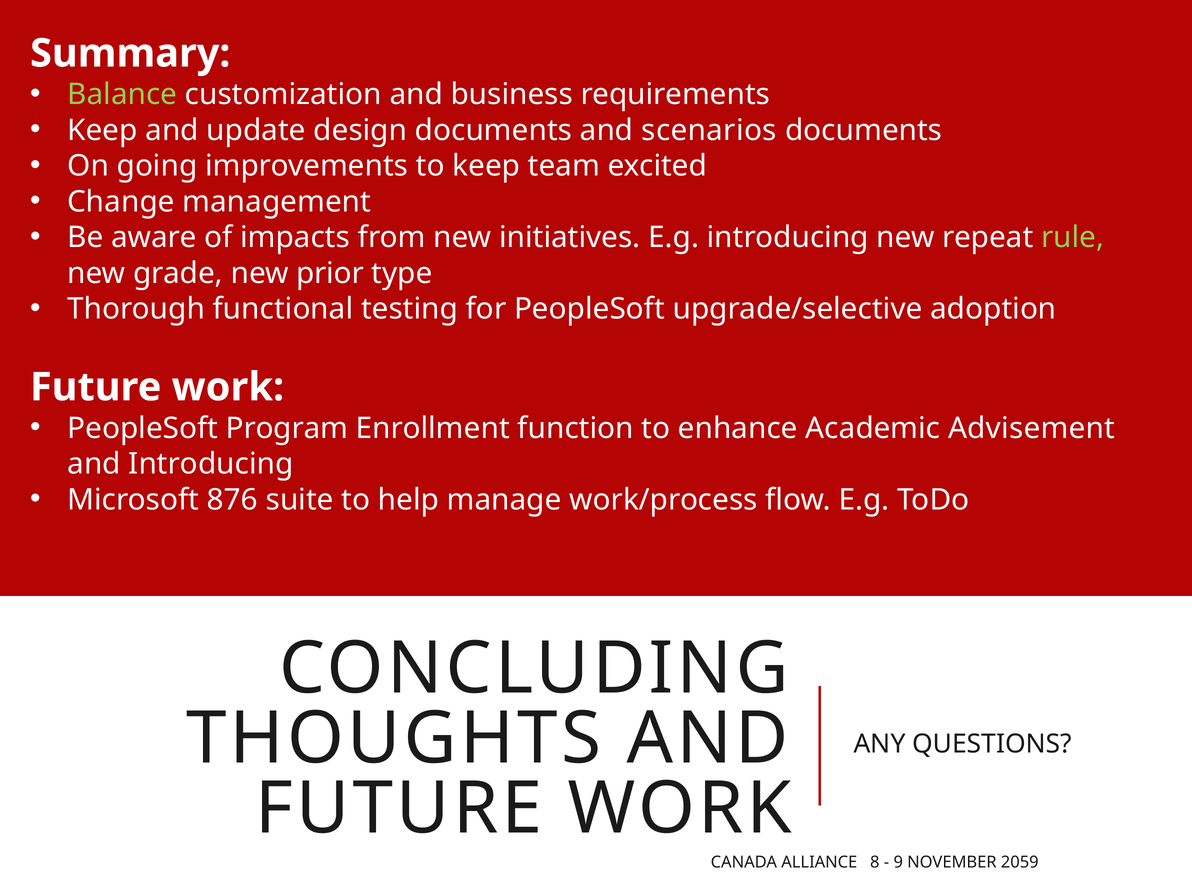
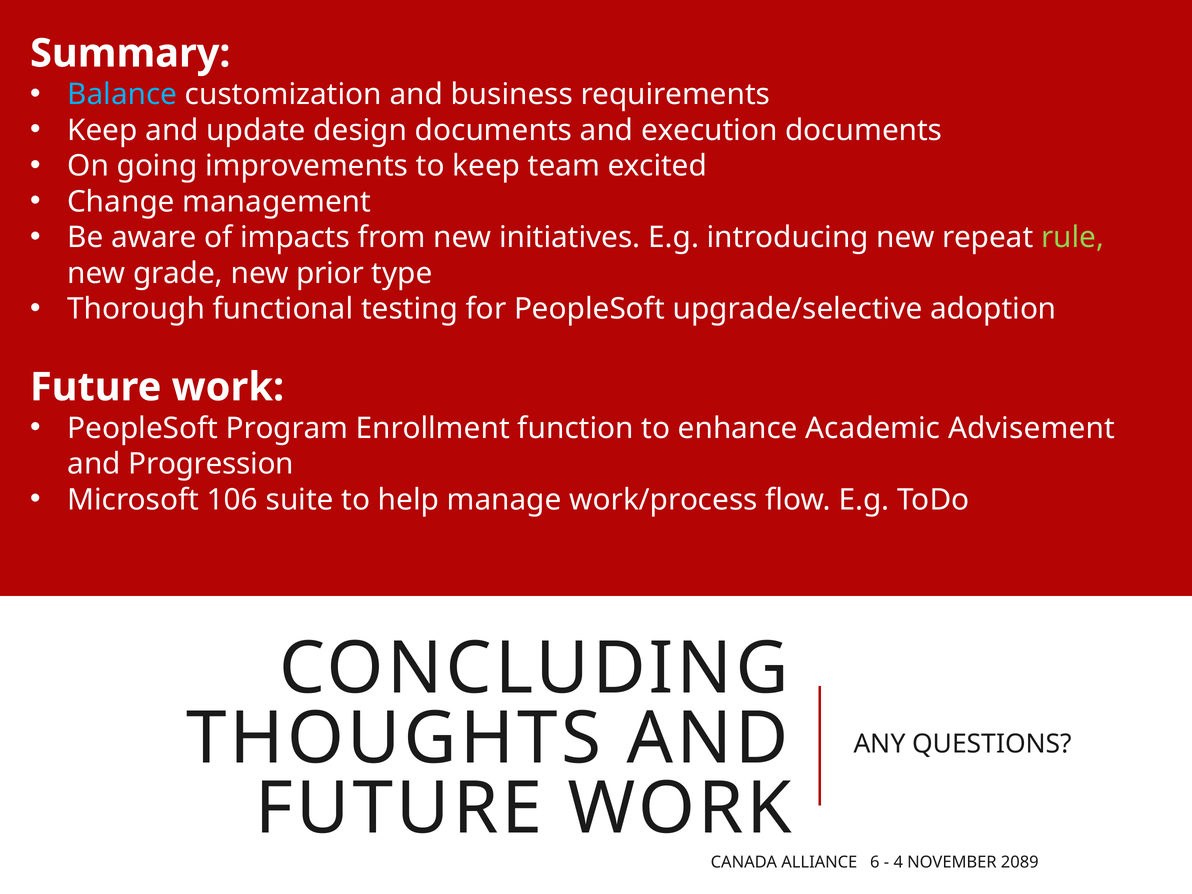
Balance colour: light green -> light blue
scenarios: scenarios -> execution
and Introducing: Introducing -> Progression
876: 876 -> 106
8: 8 -> 6
9: 9 -> 4
2059: 2059 -> 2089
